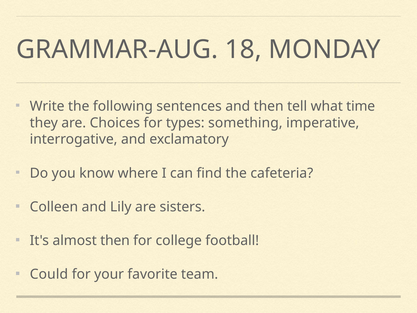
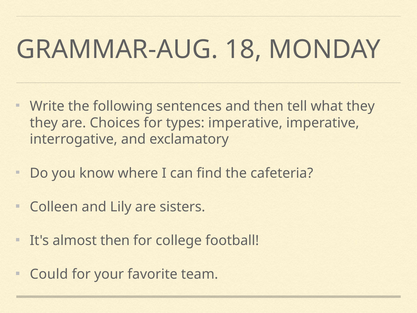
what time: time -> they
types something: something -> imperative
